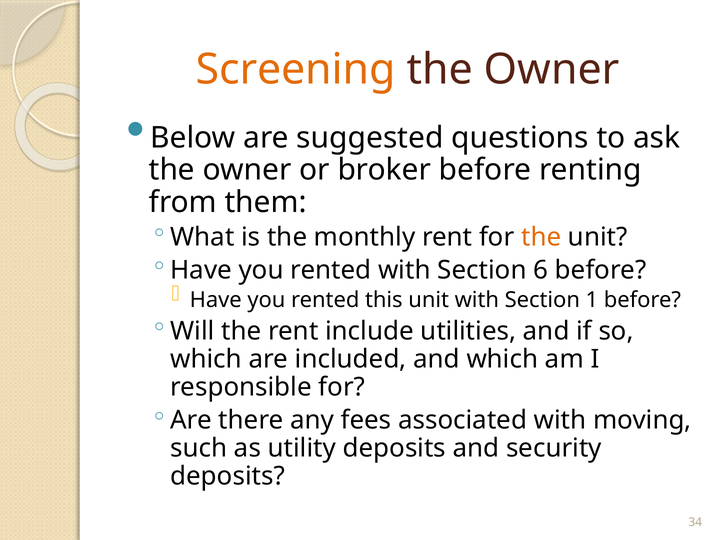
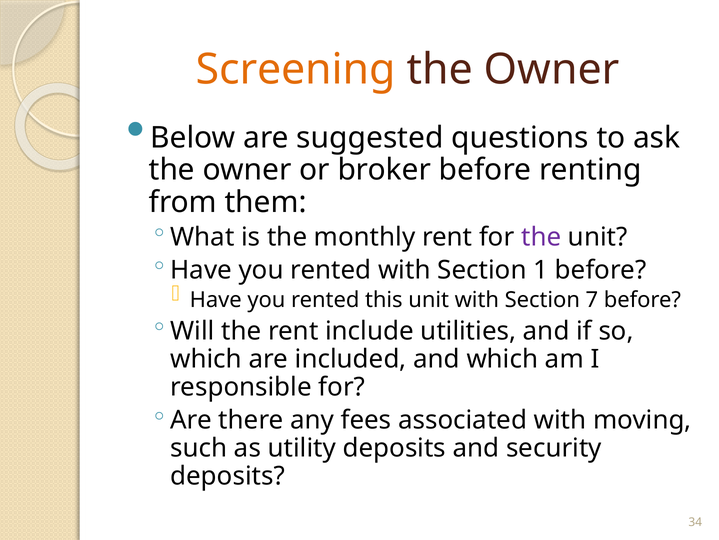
the at (541, 237) colour: orange -> purple
6: 6 -> 1
1: 1 -> 7
